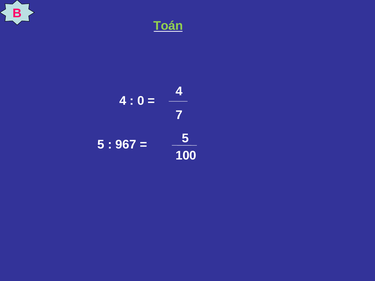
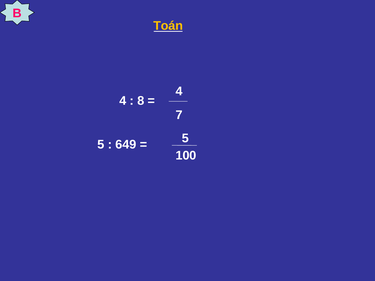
Toán colour: light green -> yellow
0: 0 -> 8
967: 967 -> 649
